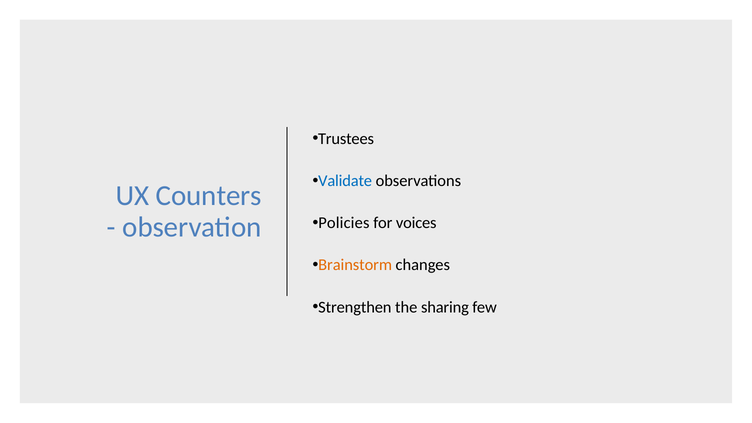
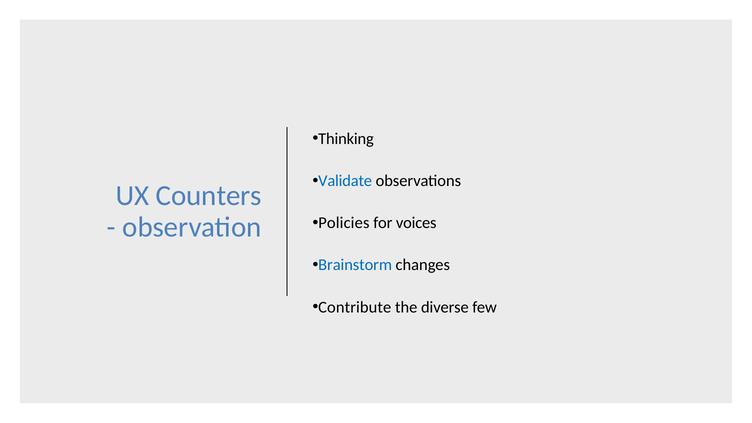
Trustees: Trustees -> Thinking
Brainstorm colour: orange -> blue
Strengthen: Strengthen -> Contribute
sharing: sharing -> diverse
